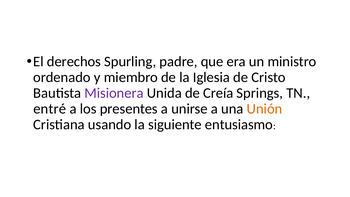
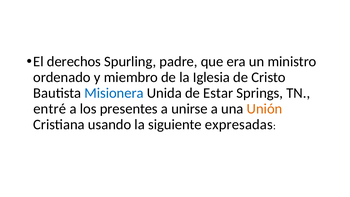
Misionera colour: purple -> blue
Creía: Creía -> Estar
entusiasmo: entusiasmo -> expresadas
